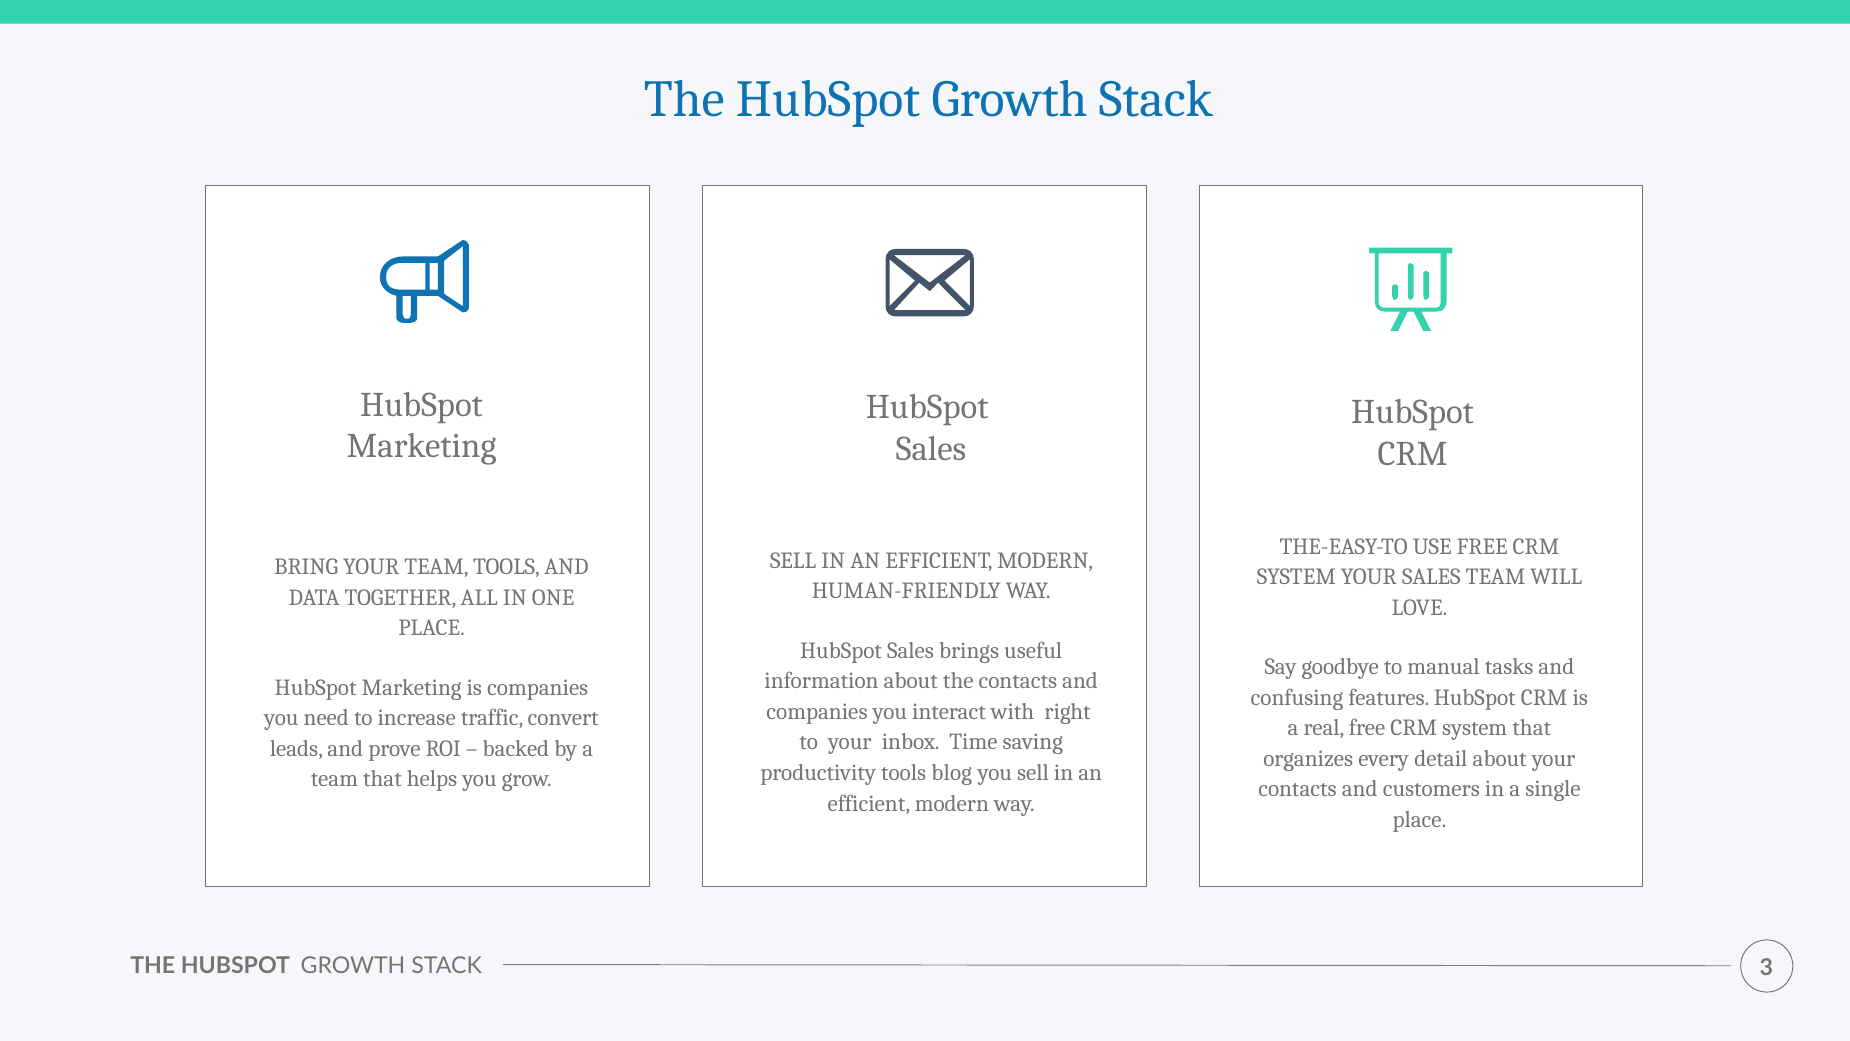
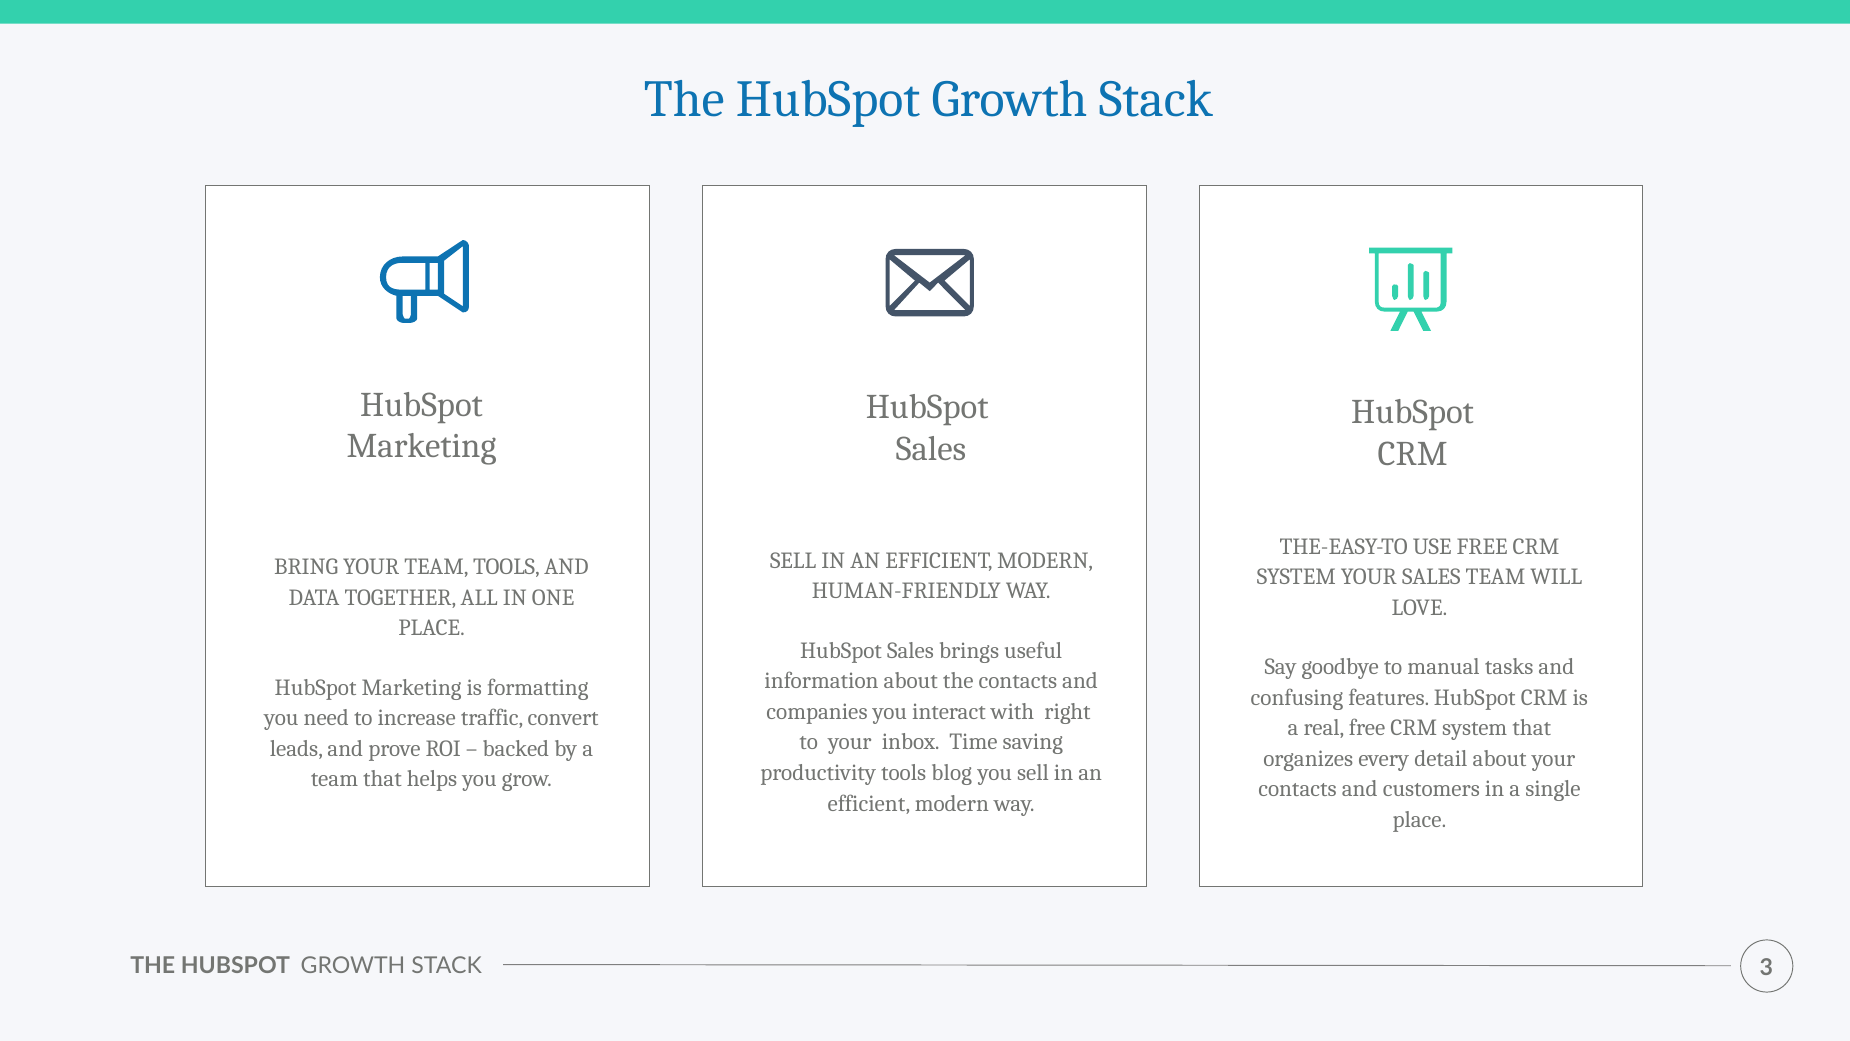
is companies: companies -> formatting
